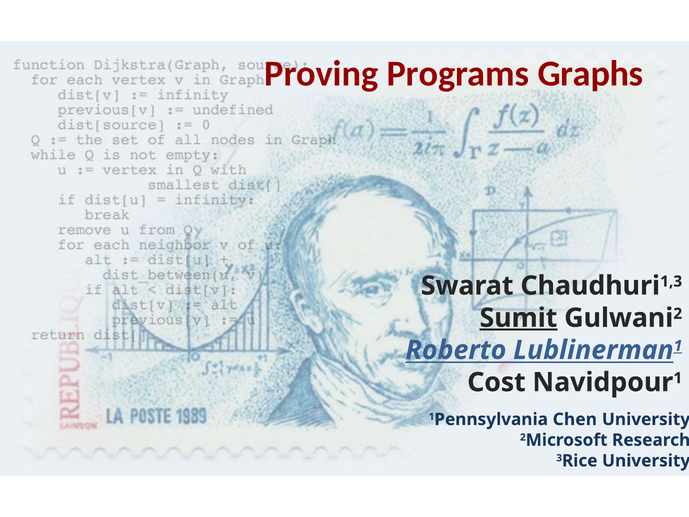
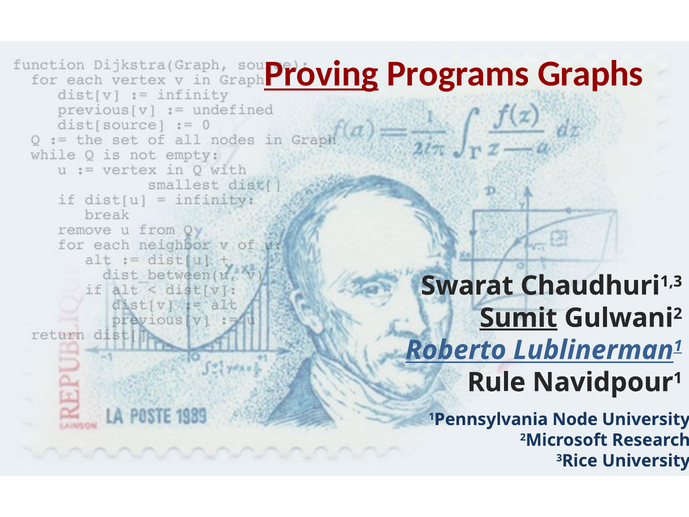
Proving underline: none -> present
Cost: Cost -> Rule
Chen: Chen -> Node
